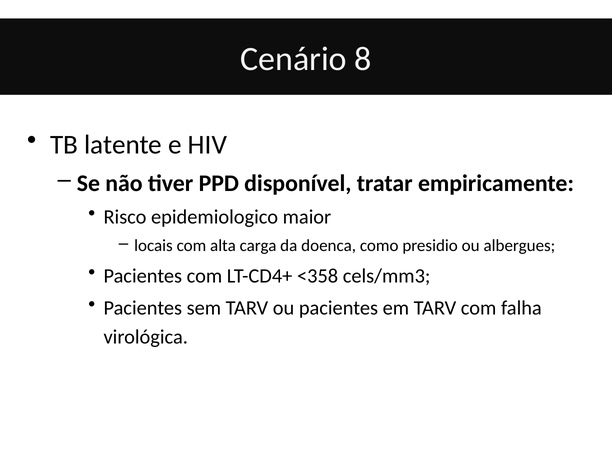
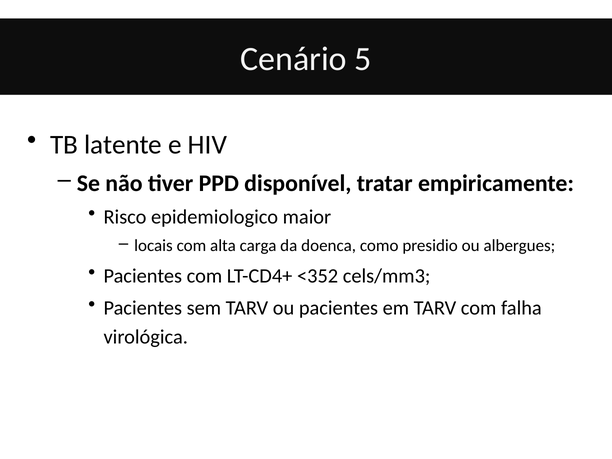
8: 8 -> 5
<358: <358 -> <352
